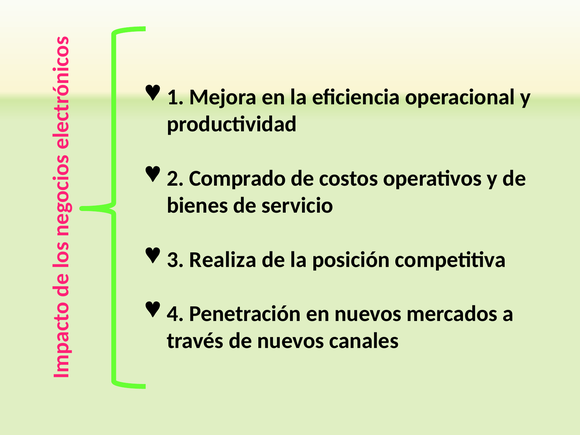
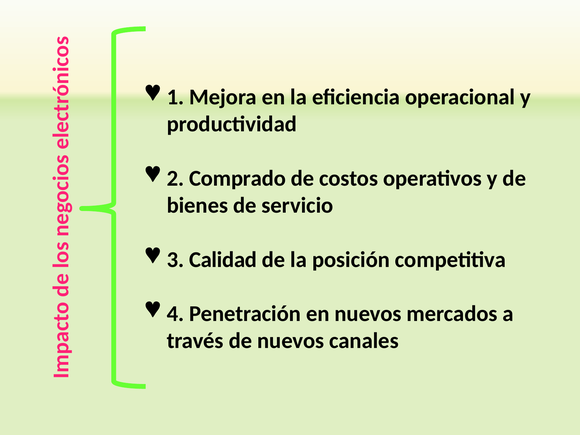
Realiza: Realiza -> Calidad
